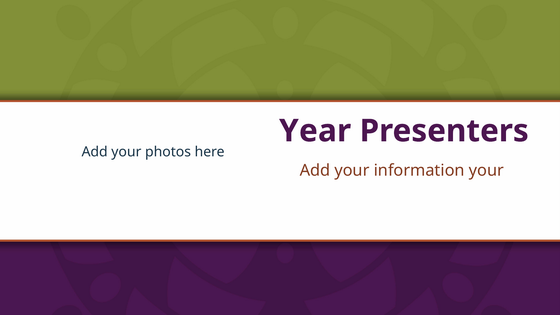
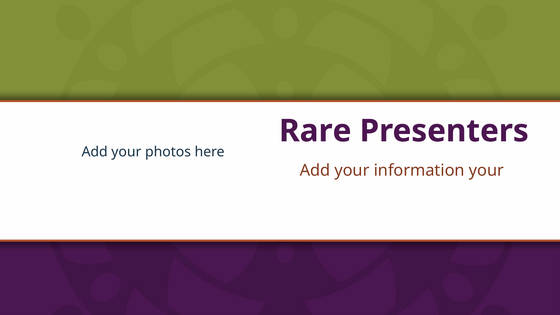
Year: Year -> Rare
